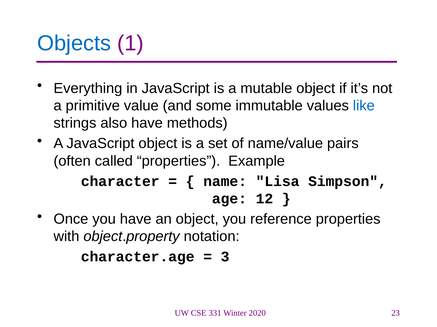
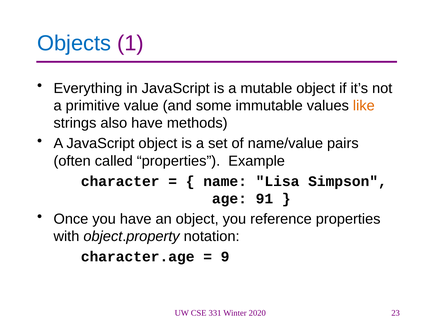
like colour: blue -> orange
12: 12 -> 91
3: 3 -> 9
